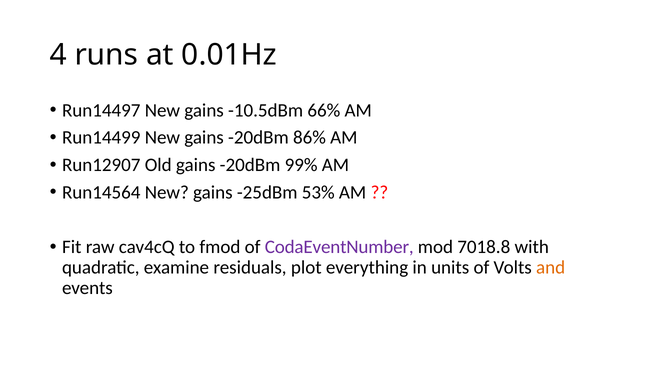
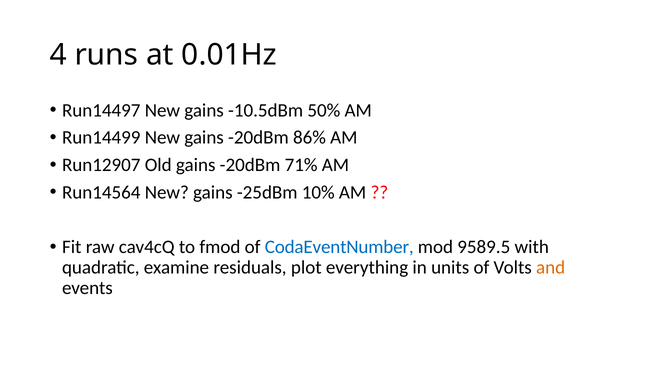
66%: 66% -> 50%
99%: 99% -> 71%
53%: 53% -> 10%
CodaEventNumber colour: purple -> blue
7018.8: 7018.8 -> 9589.5
